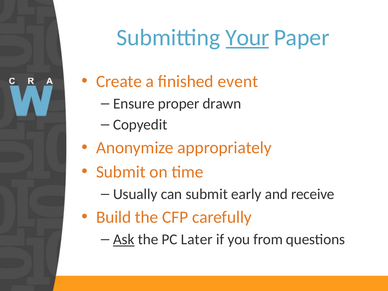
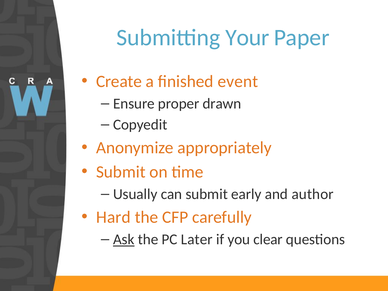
Your underline: present -> none
receive: receive -> author
Build: Build -> Hard
from: from -> clear
